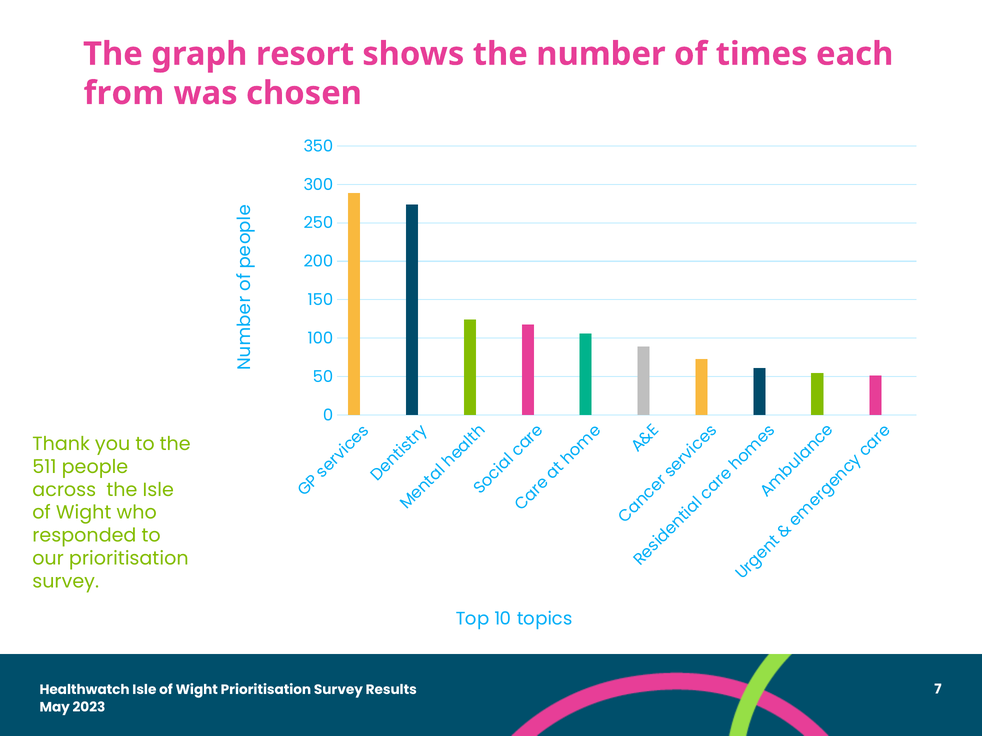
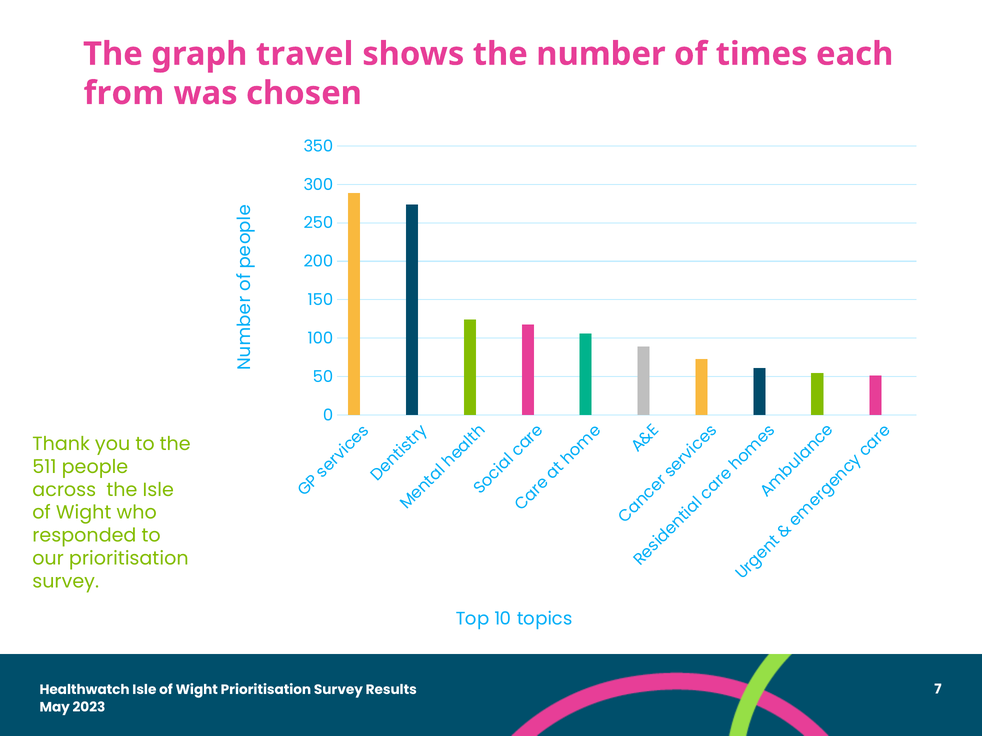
resort: resort -> travel
